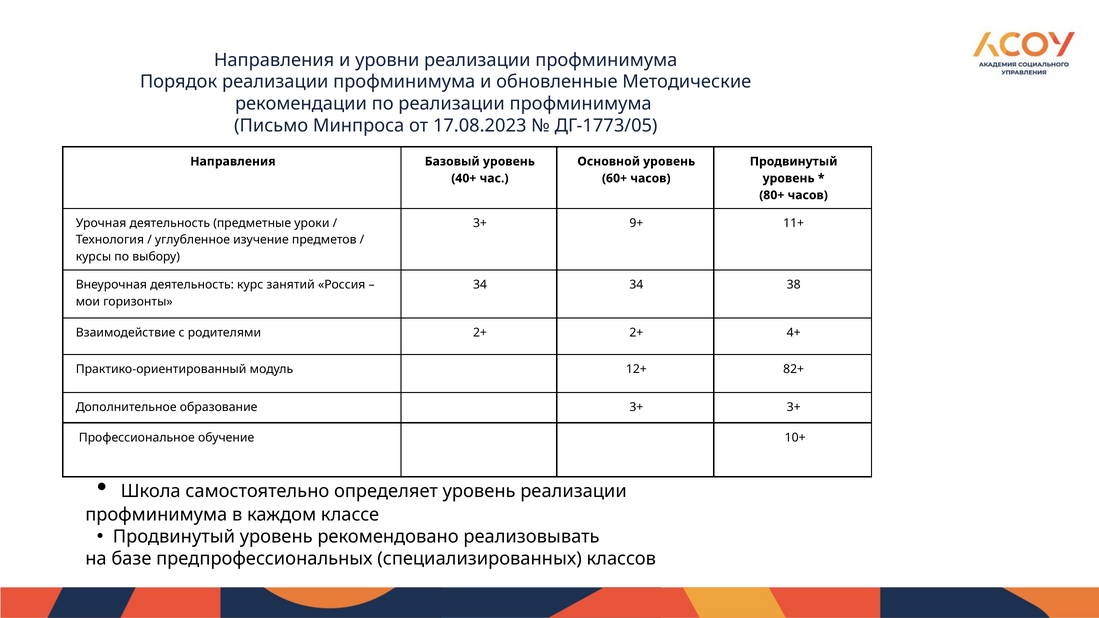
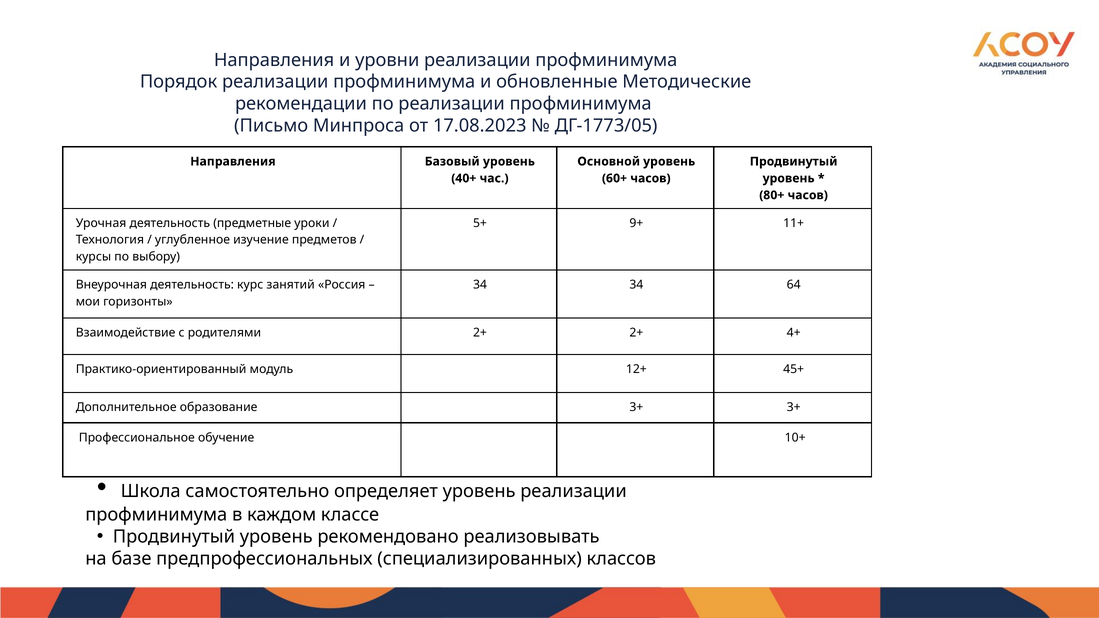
3+ at (480, 223): 3+ -> 5+
38: 38 -> 64
82+: 82+ -> 45+
